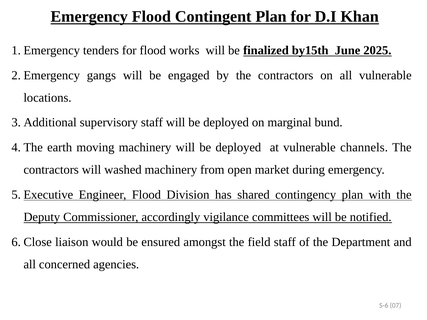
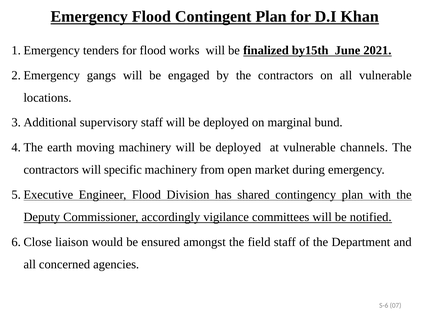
2025: 2025 -> 2021
washed: washed -> specific
